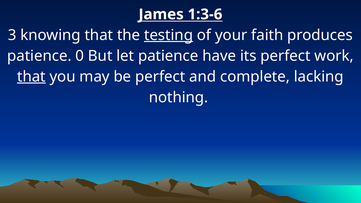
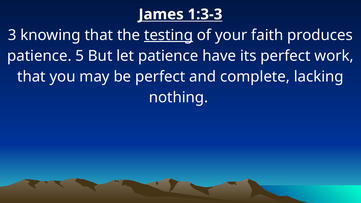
1:3-6: 1:3-6 -> 1:3-3
0: 0 -> 5
that at (31, 77) underline: present -> none
